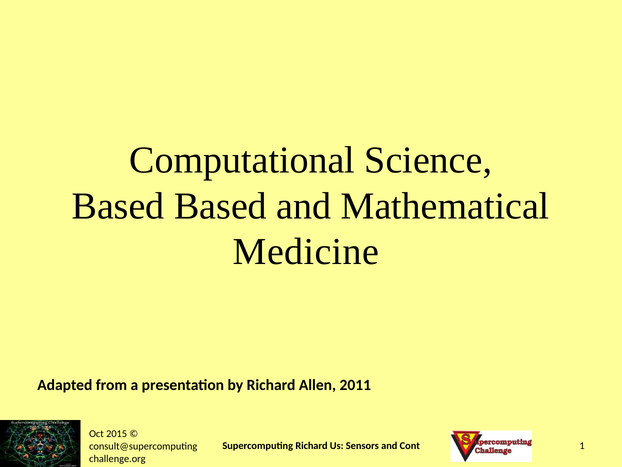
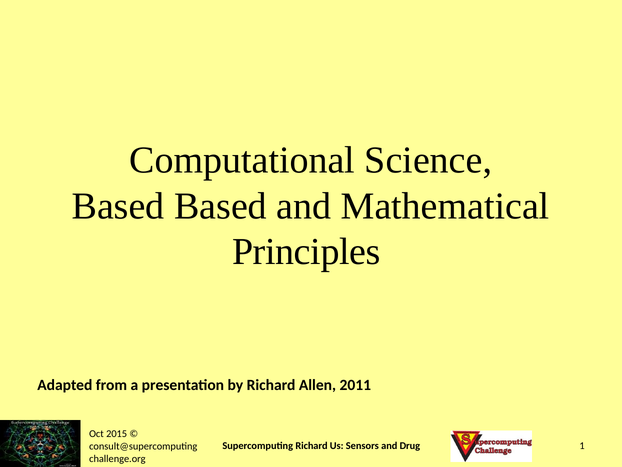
Medicine: Medicine -> Principles
Cont: Cont -> Drug
